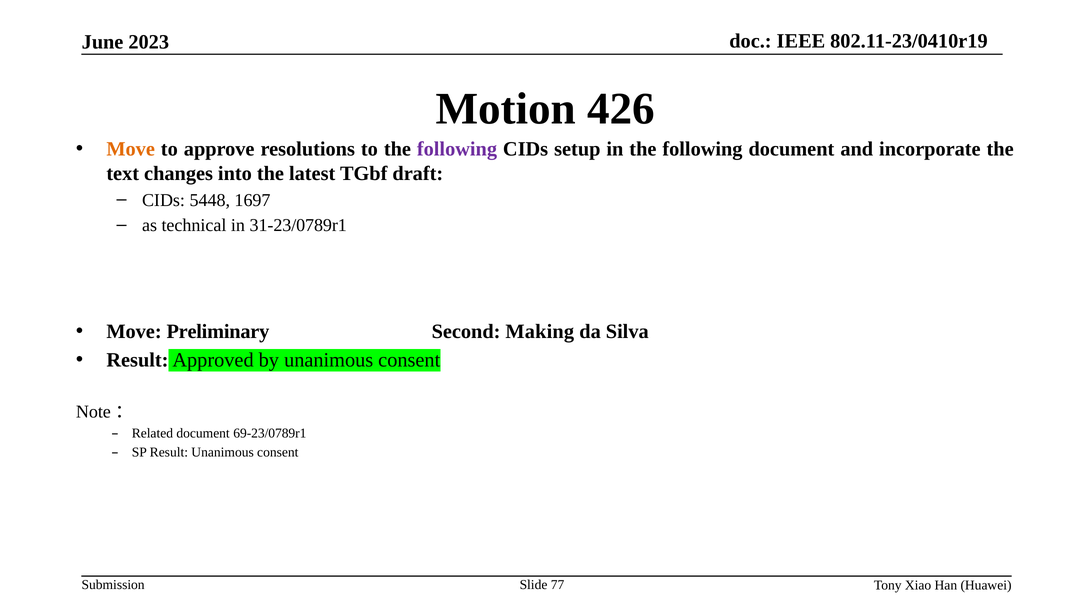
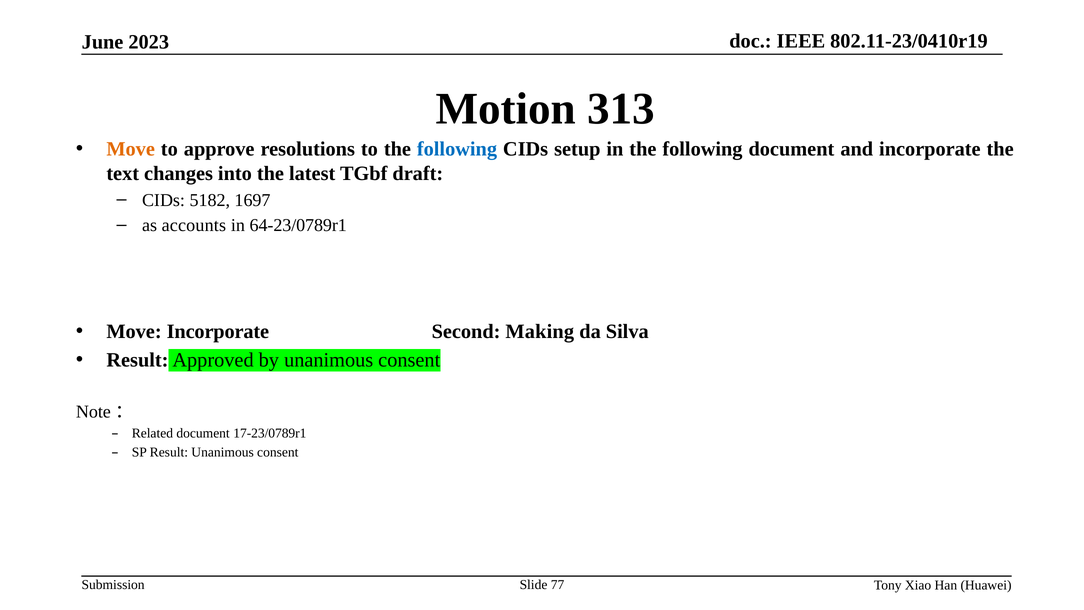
426: 426 -> 313
following at (457, 149) colour: purple -> blue
5448: 5448 -> 5182
technical: technical -> accounts
31-23/0789r1: 31-23/0789r1 -> 64-23/0789r1
Move Preliminary: Preliminary -> Incorporate
69-23/0789r1: 69-23/0789r1 -> 17-23/0789r1
